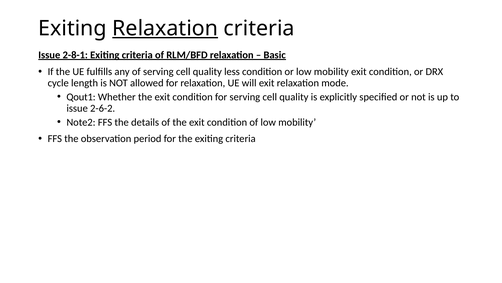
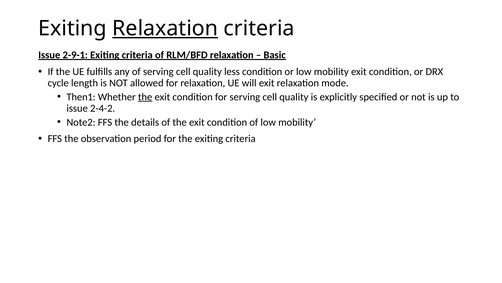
2-8-1: 2-8-1 -> 2-9-1
Qout1: Qout1 -> Then1
the at (145, 97) underline: none -> present
2-6-2: 2-6-2 -> 2-4-2
